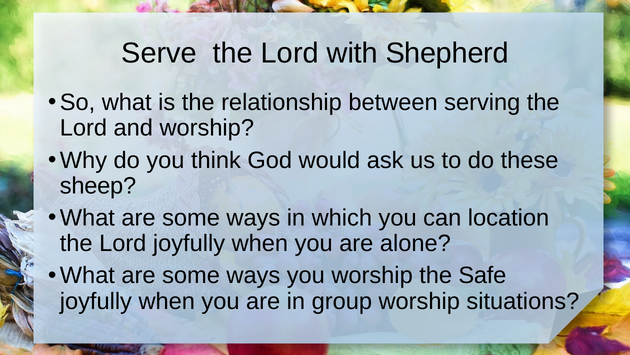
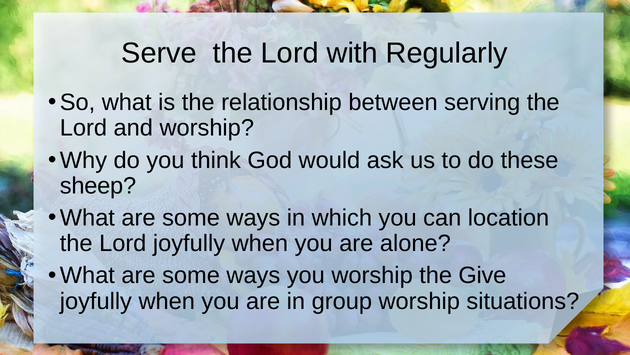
Shepherd: Shepherd -> Regularly
Safe: Safe -> Give
